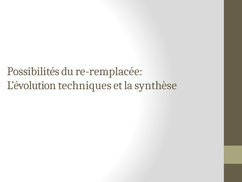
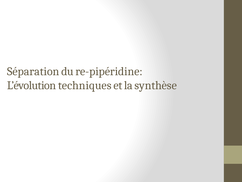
Possibilités: Possibilités -> Séparation
re-remplacée: re-remplacée -> re-pipéridine
